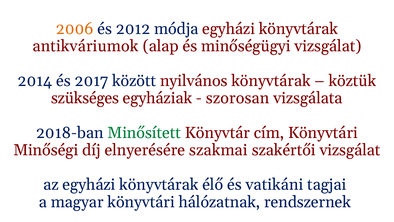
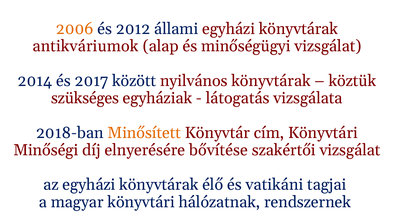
módja: módja -> állami
szorosan: szorosan -> látogatás
Minősített colour: green -> orange
szakmai: szakmai -> bővítése
